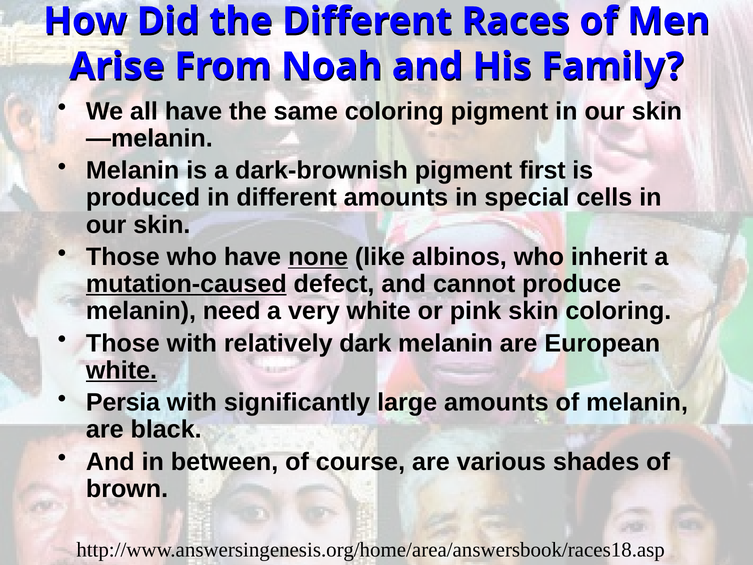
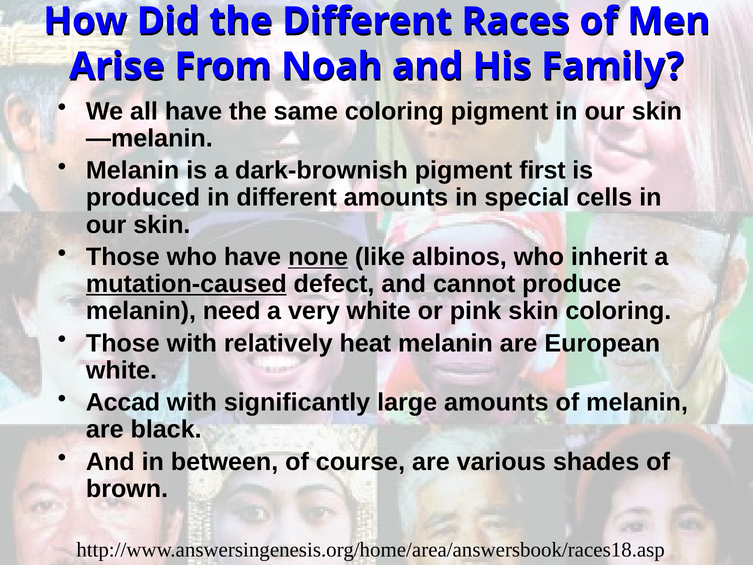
dark: dark -> heat
white at (122, 370) underline: present -> none
Persia: Persia -> Accad
